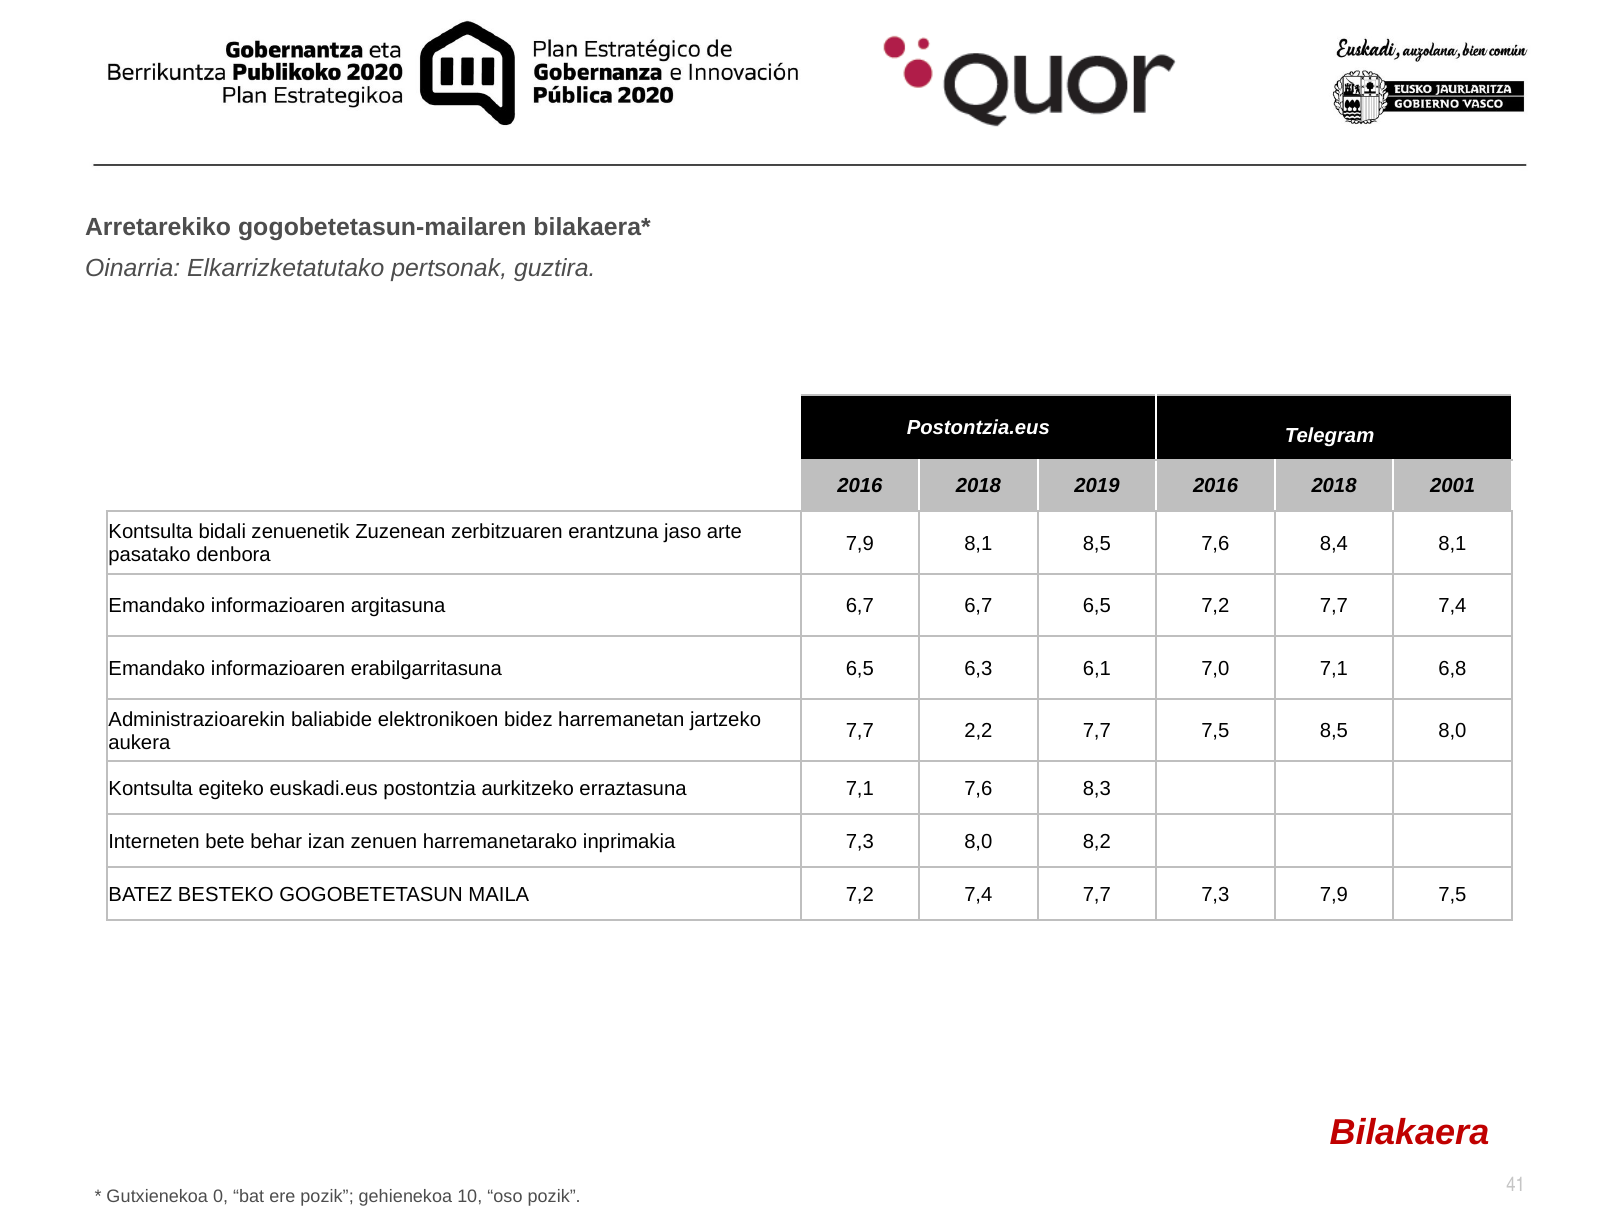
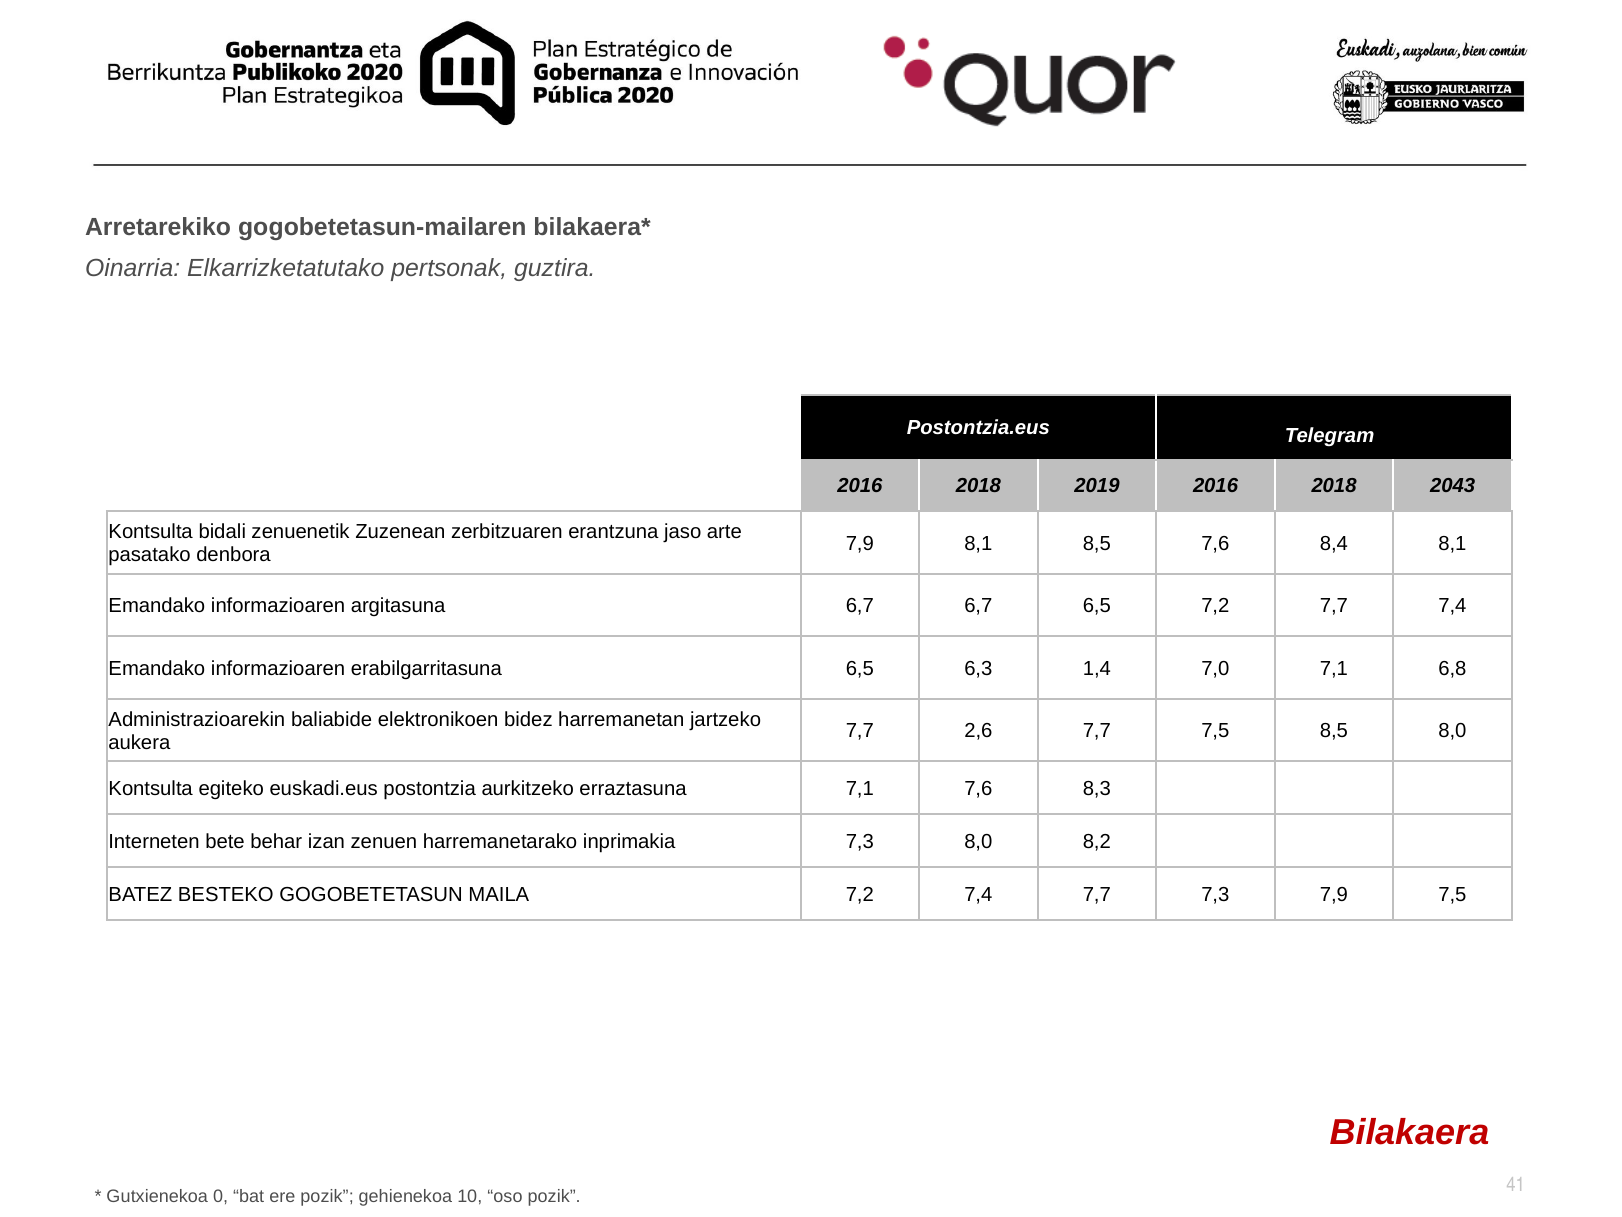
2001: 2001 -> 2043
6,1: 6,1 -> 1,4
2,2: 2,2 -> 2,6
